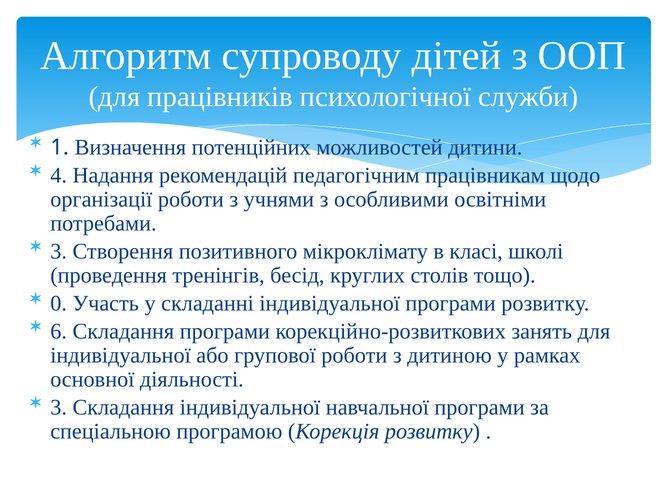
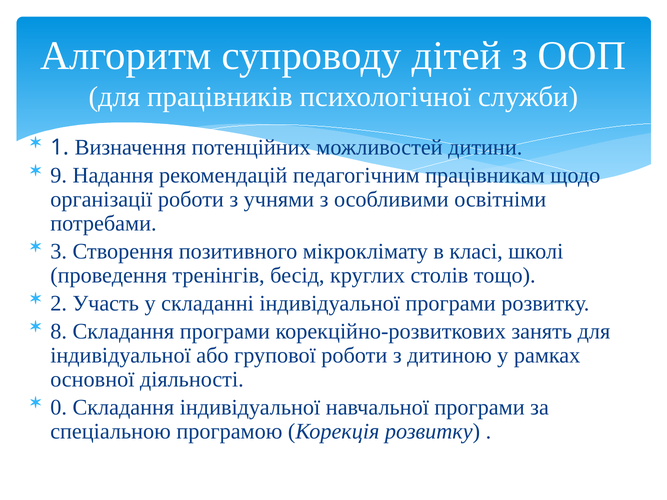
4: 4 -> 9
0: 0 -> 2
6: 6 -> 8
3 at (59, 408): 3 -> 0
